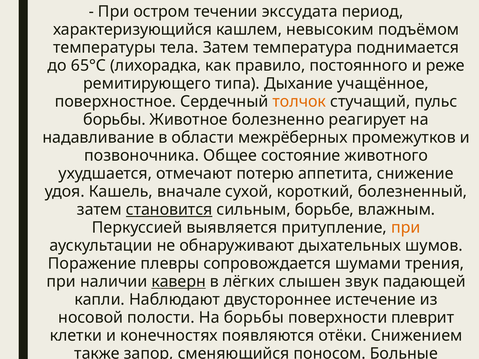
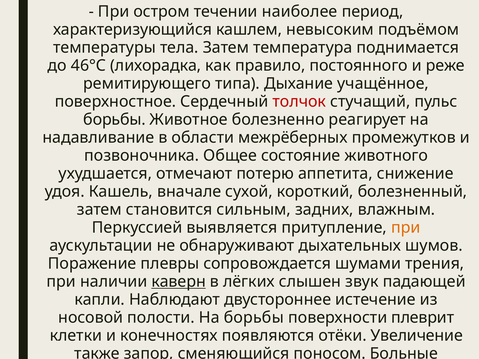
экссудата: экссудата -> наиболее
65°C: 65°C -> 46°C
толчок colour: orange -> red
становится underline: present -> none
борьбе: борьбе -> задних
Снижением: Снижением -> Увеличение
